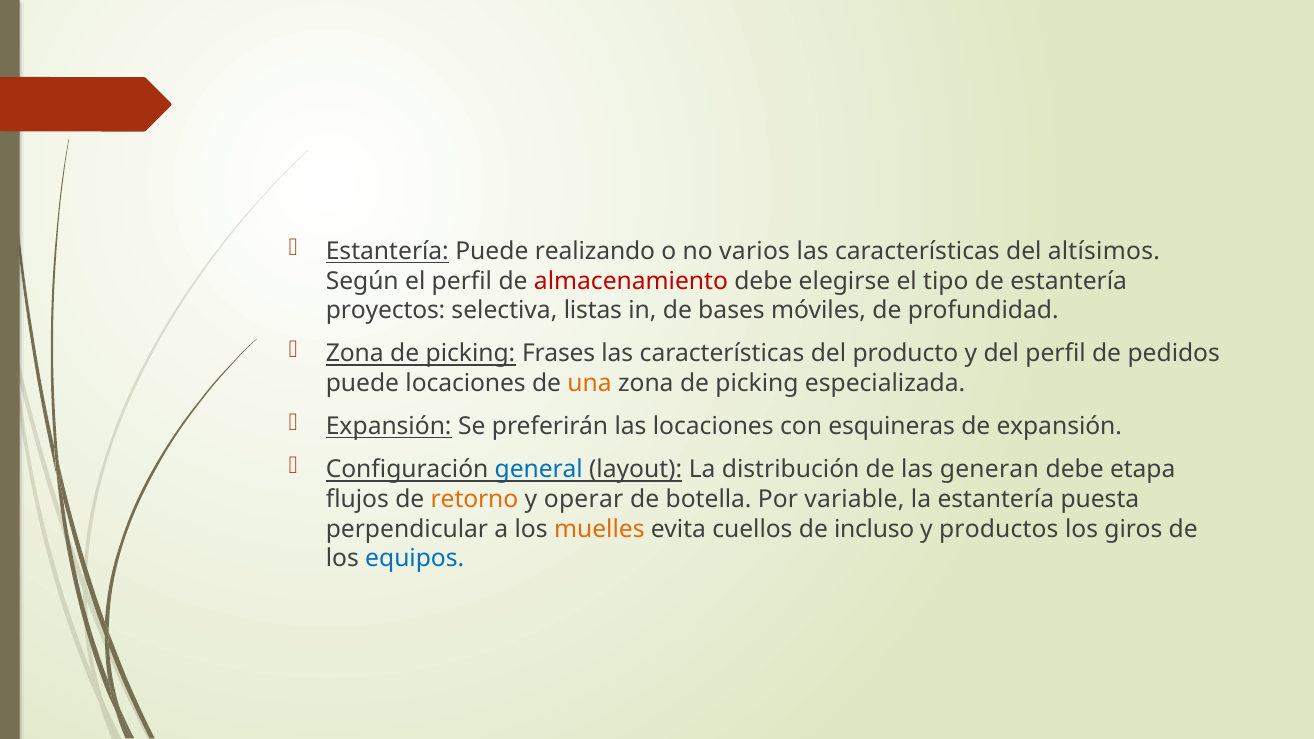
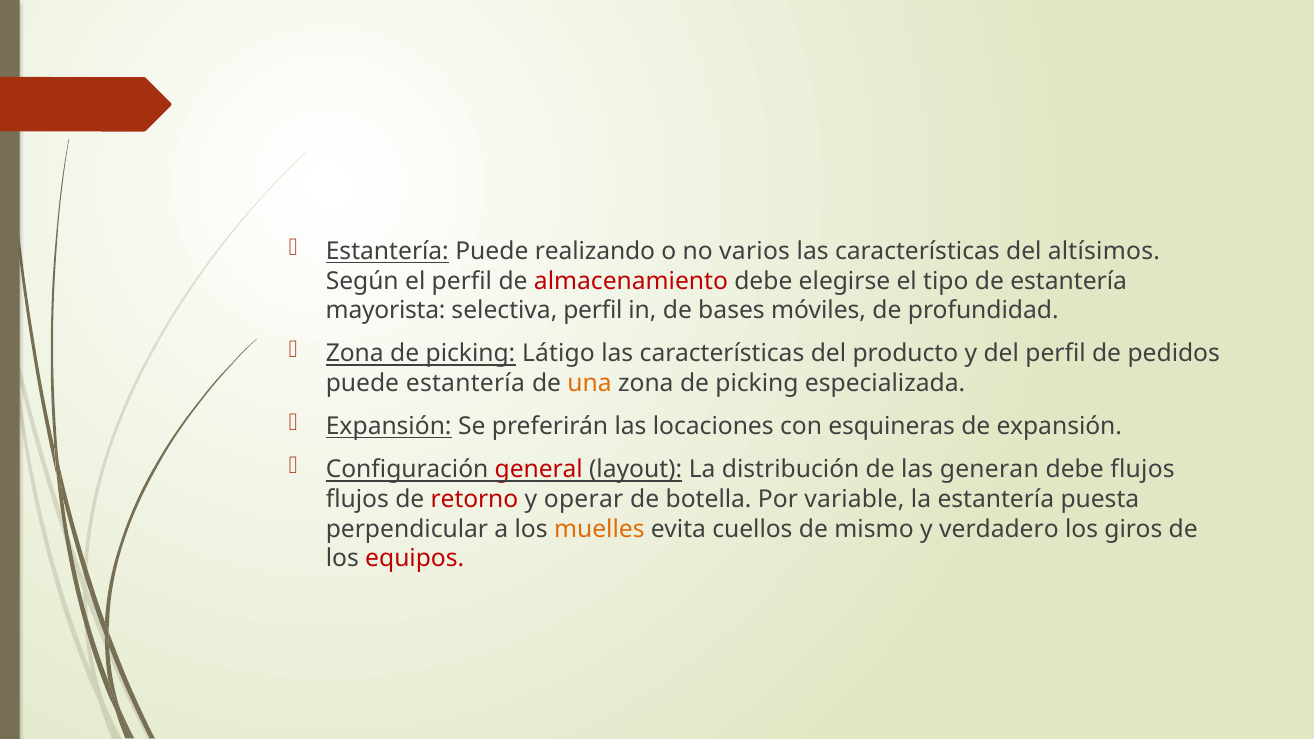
proyectos: proyectos -> mayorista
selectiva listas: listas -> perfil
Frases: Frases -> Látigo
puede locaciones: locaciones -> estantería
general colour: blue -> red
debe etapa: etapa -> flujos
retorno colour: orange -> red
incluso: incluso -> mismo
productos: productos -> verdadero
equipos colour: blue -> red
